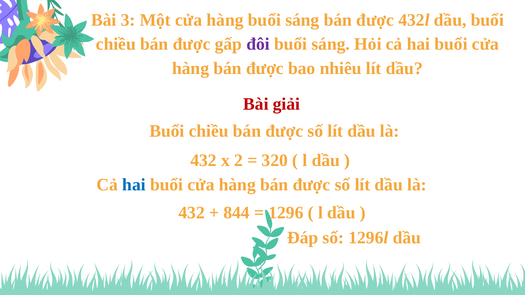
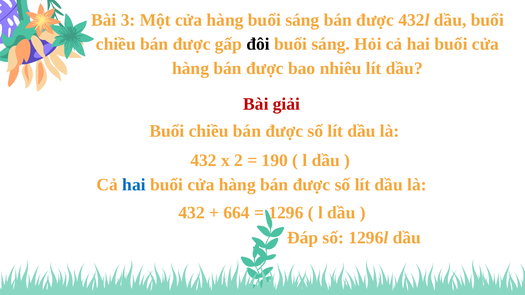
đôi colour: purple -> black
320: 320 -> 190
844: 844 -> 664
